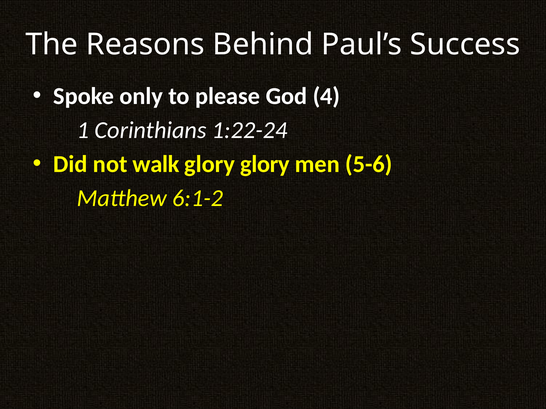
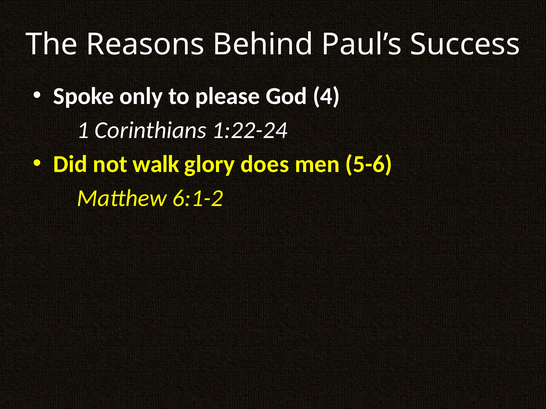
glory glory: glory -> does
